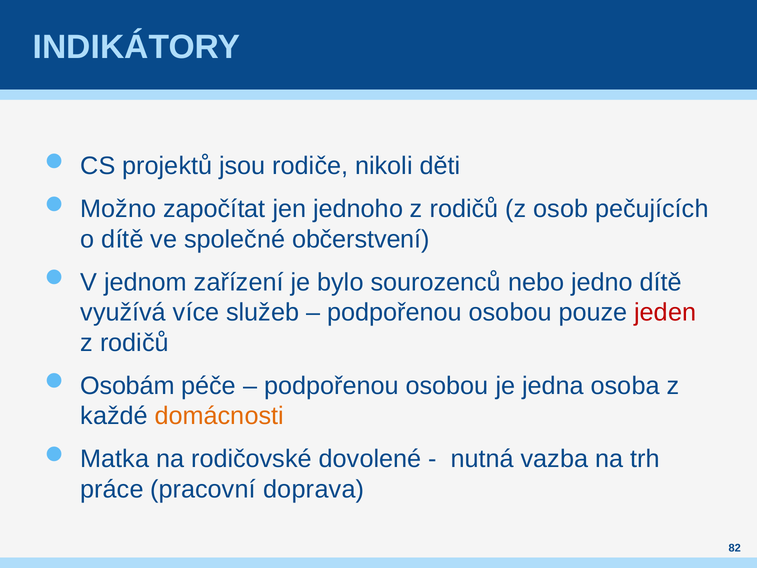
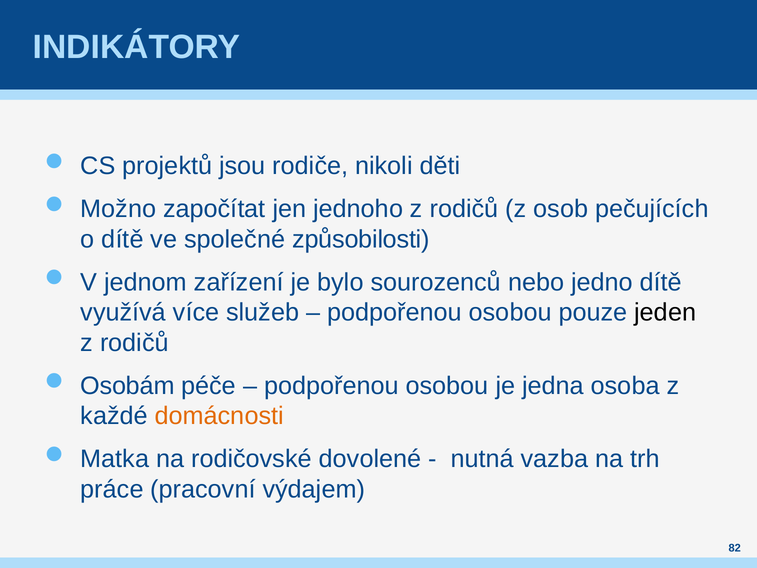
občerstvení: občerstvení -> způsobilosti
jeden colour: red -> black
doprava: doprava -> výdajem
